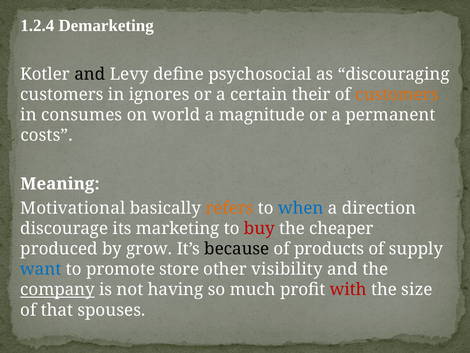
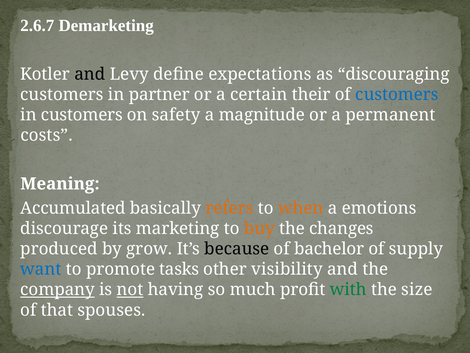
1.2.4: 1.2.4 -> 2.6.7
psychosocial: psychosocial -> expectations
ignores: ignores -> partner
customers at (397, 94) colour: orange -> blue
in consumes: consumes -> customers
world: world -> safety
Motivational: Motivational -> Accumulated
when colour: blue -> orange
direction: direction -> emotions
buy colour: red -> orange
cheaper: cheaper -> changes
products: products -> bachelor
store: store -> tasks
not underline: none -> present
with colour: red -> green
